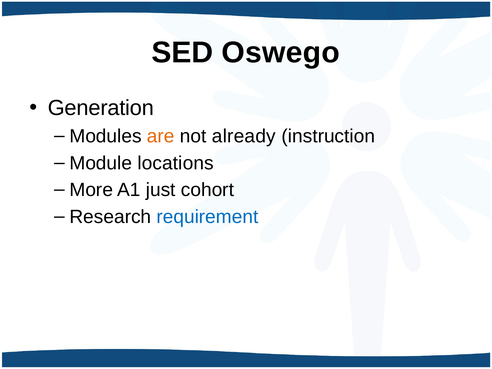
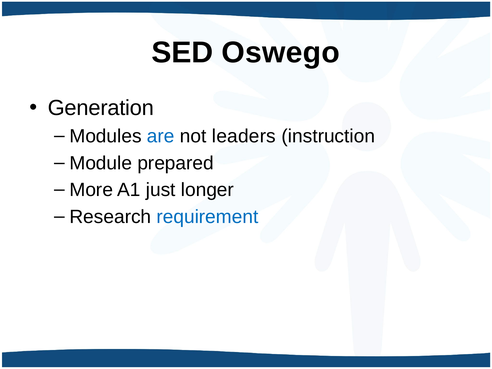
are colour: orange -> blue
already: already -> leaders
locations: locations -> prepared
cohort: cohort -> longer
